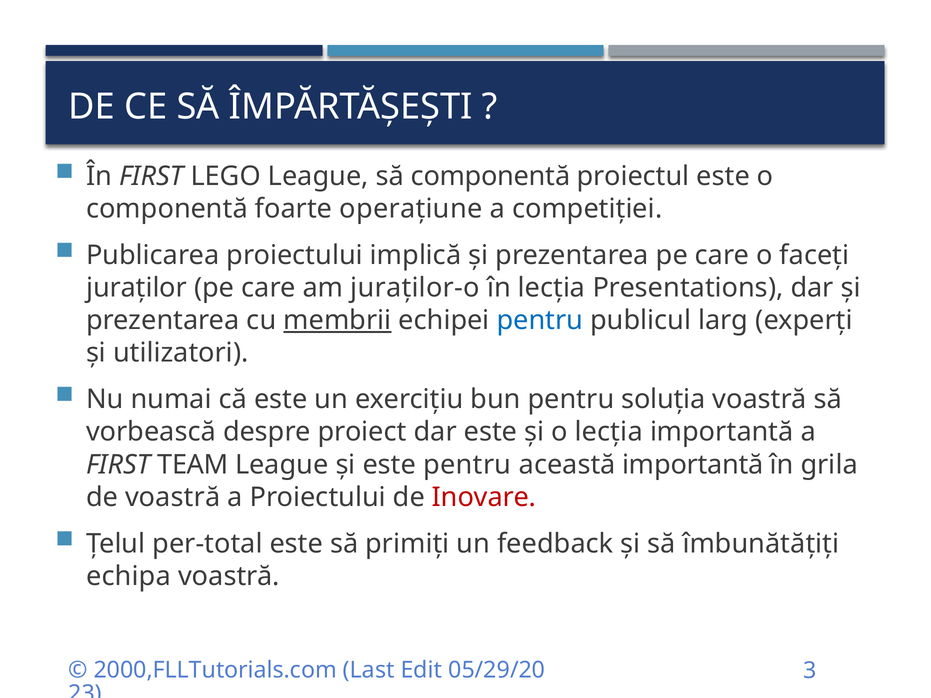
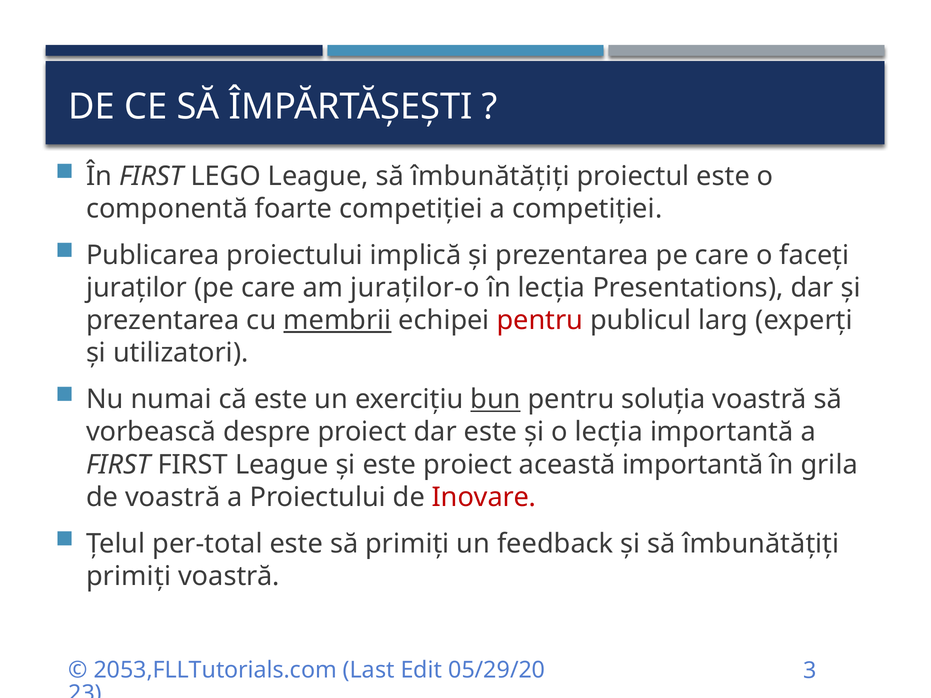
League să componentă: componentă -> îmbunătățiți
foarte operațiune: operațiune -> competiției
pentru at (540, 320) colour: blue -> red
bun underline: none -> present
FIRST TEAM: TEAM -> FIRST
este pentru: pentru -> proiect
echipa at (129, 576): echipa -> primiți
2000,FLLTutorials.com: 2000,FLLTutorials.com -> 2053,FLLTutorials.com
